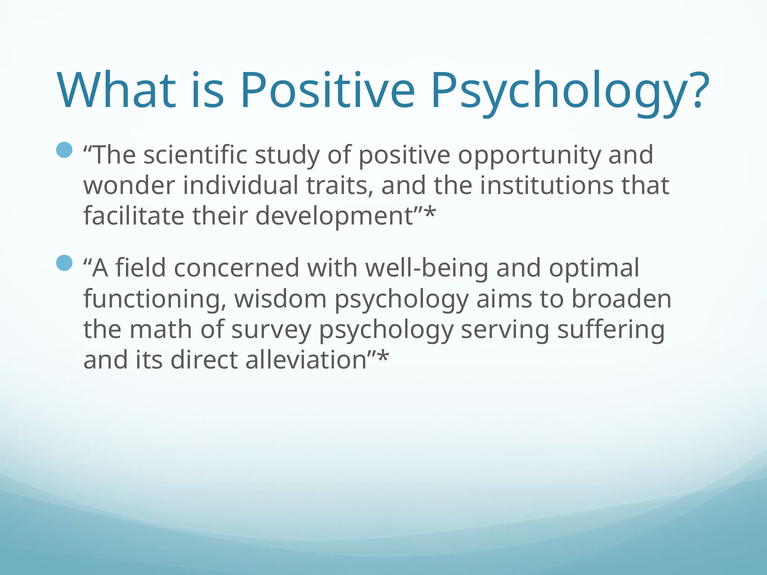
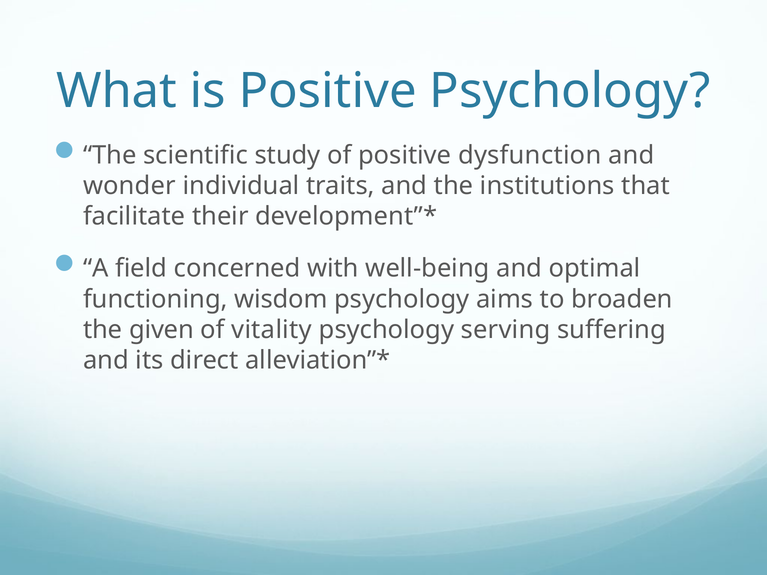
opportunity: opportunity -> dysfunction
math: math -> given
survey: survey -> vitality
